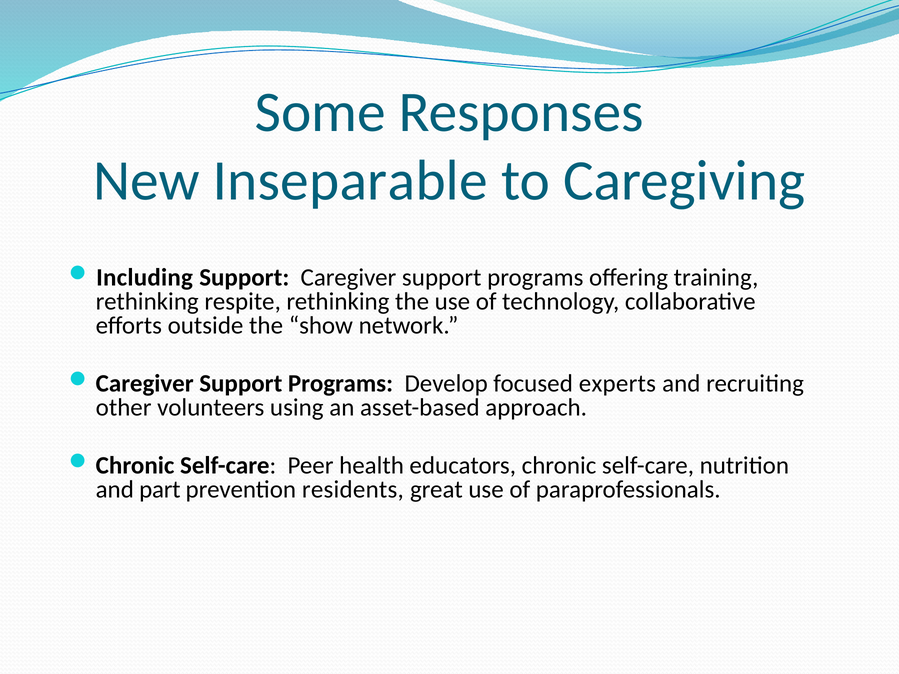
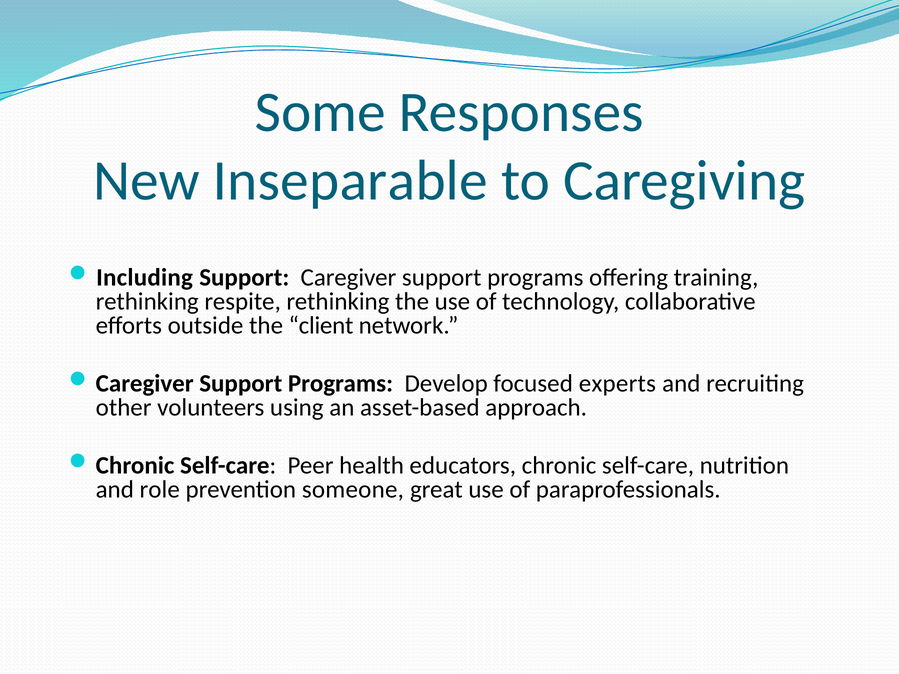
show: show -> client
part: part -> role
residents: residents -> someone
